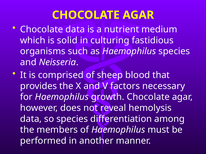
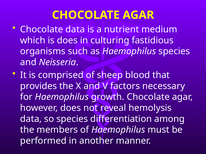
is solid: solid -> does
